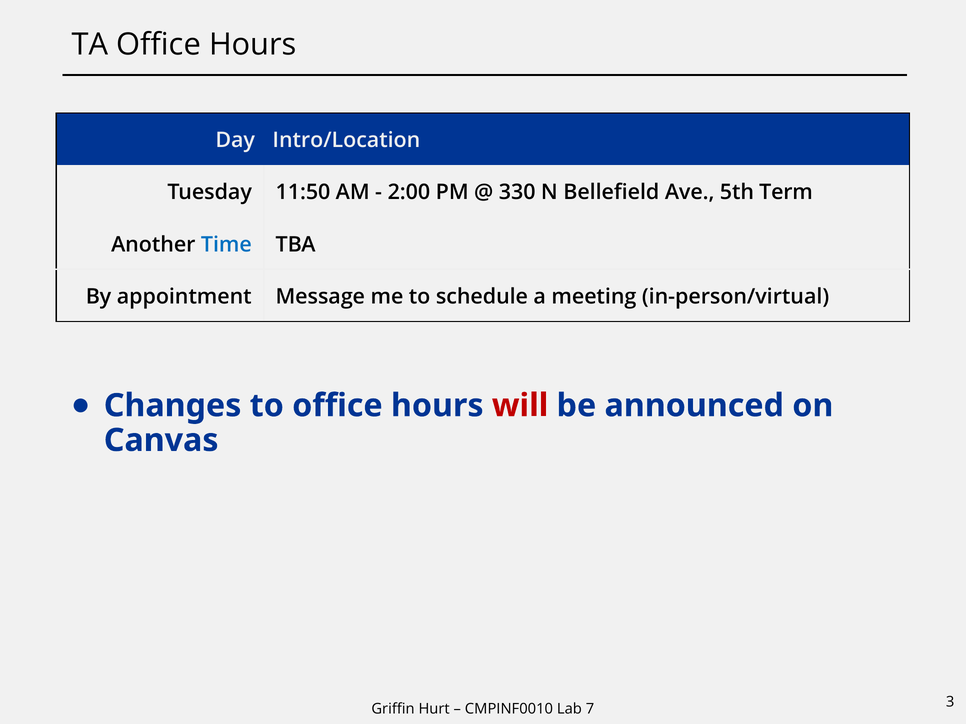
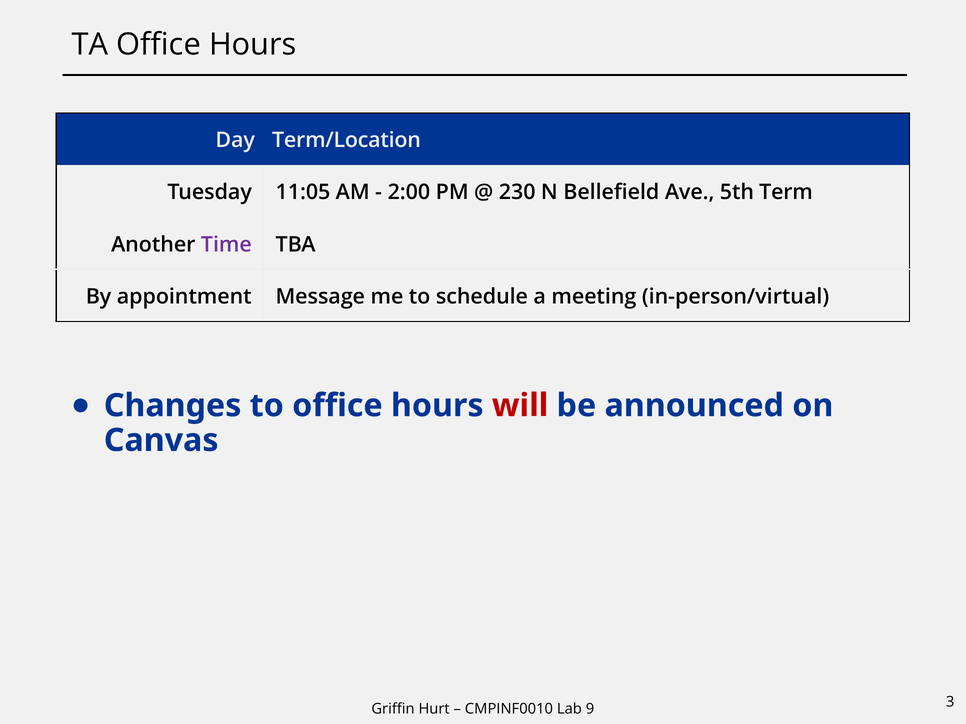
Intro/Location: Intro/Location -> Term/Location
11:50: 11:50 -> 11:05
330: 330 -> 230
Time colour: blue -> purple
7: 7 -> 9
